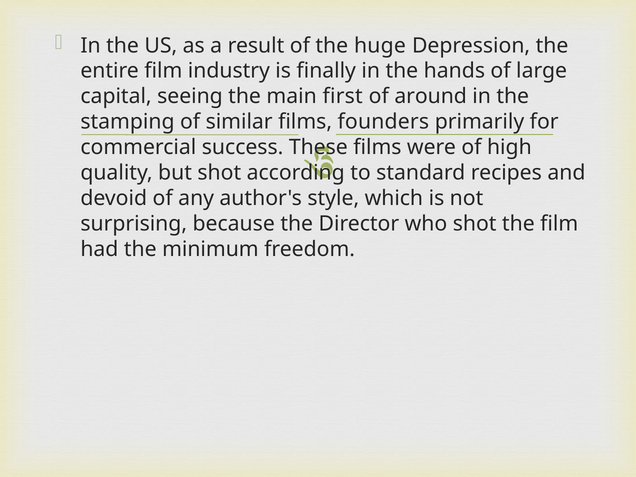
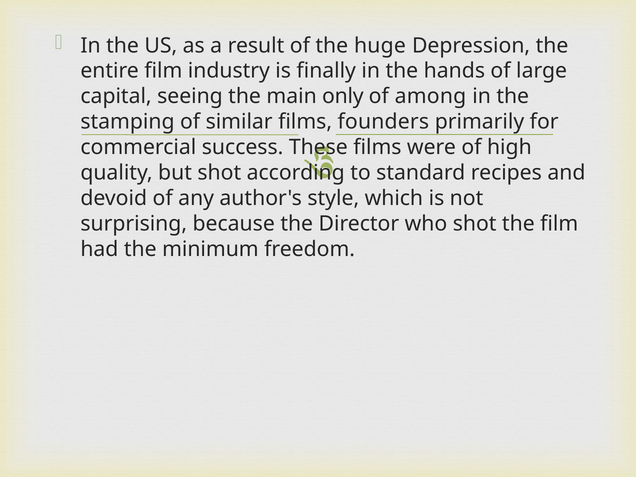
first: first -> only
around: around -> among
